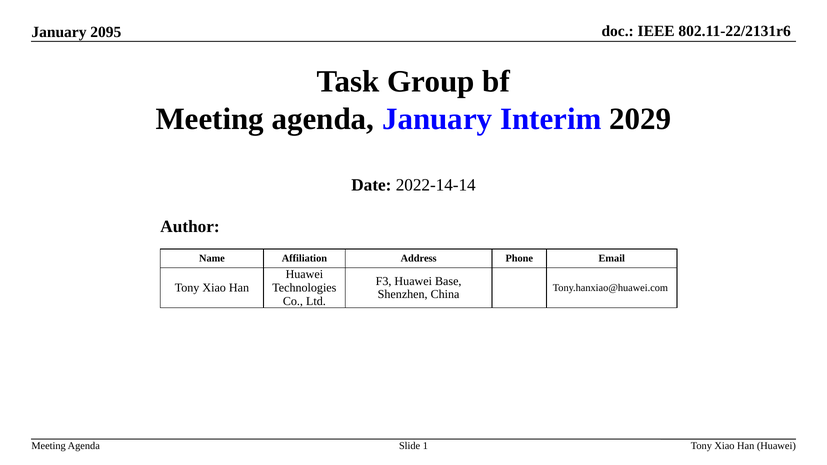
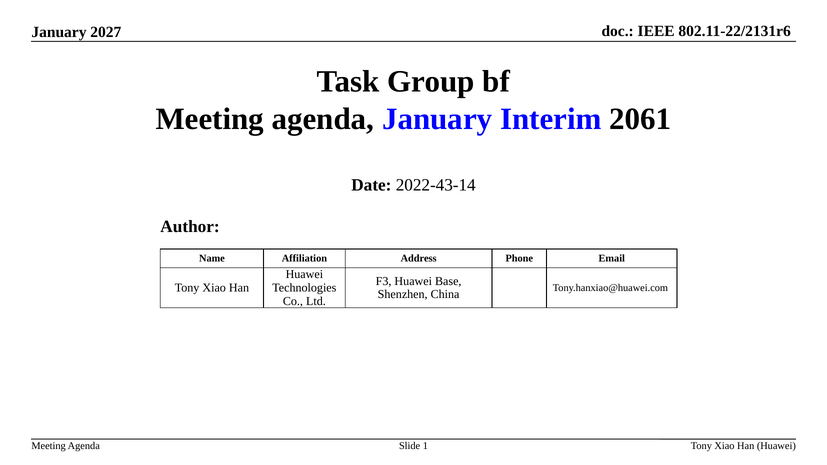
2095: 2095 -> 2027
2029: 2029 -> 2061
2022-14-14: 2022-14-14 -> 2022-43-14
